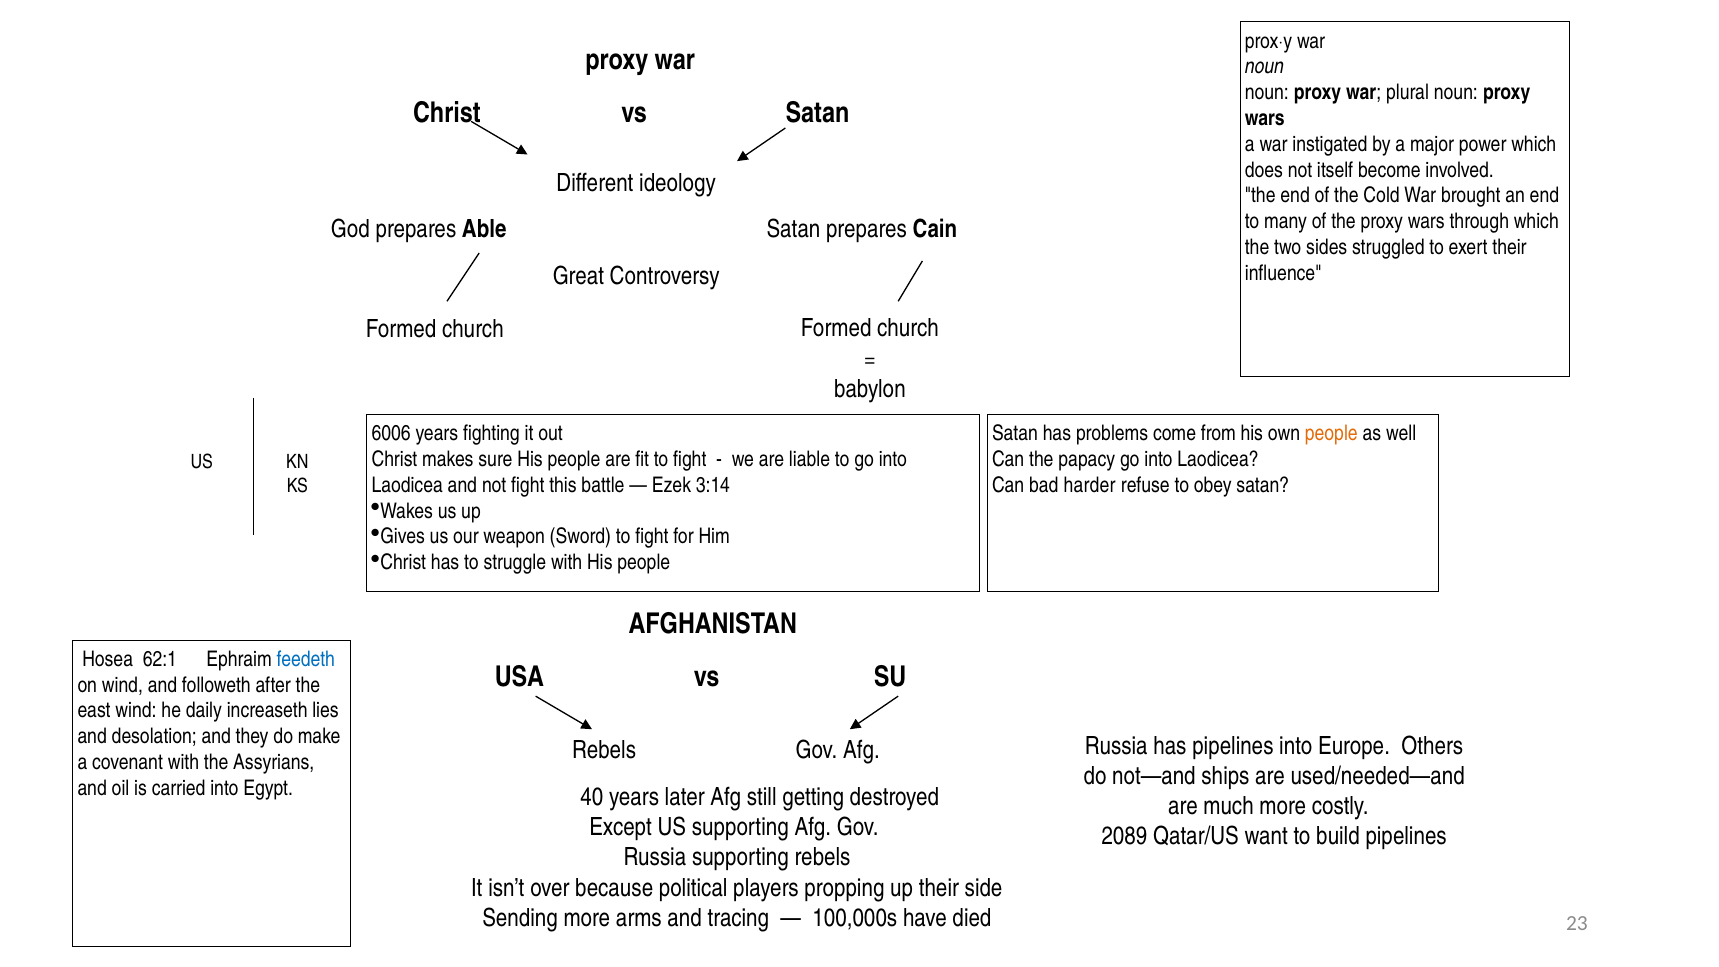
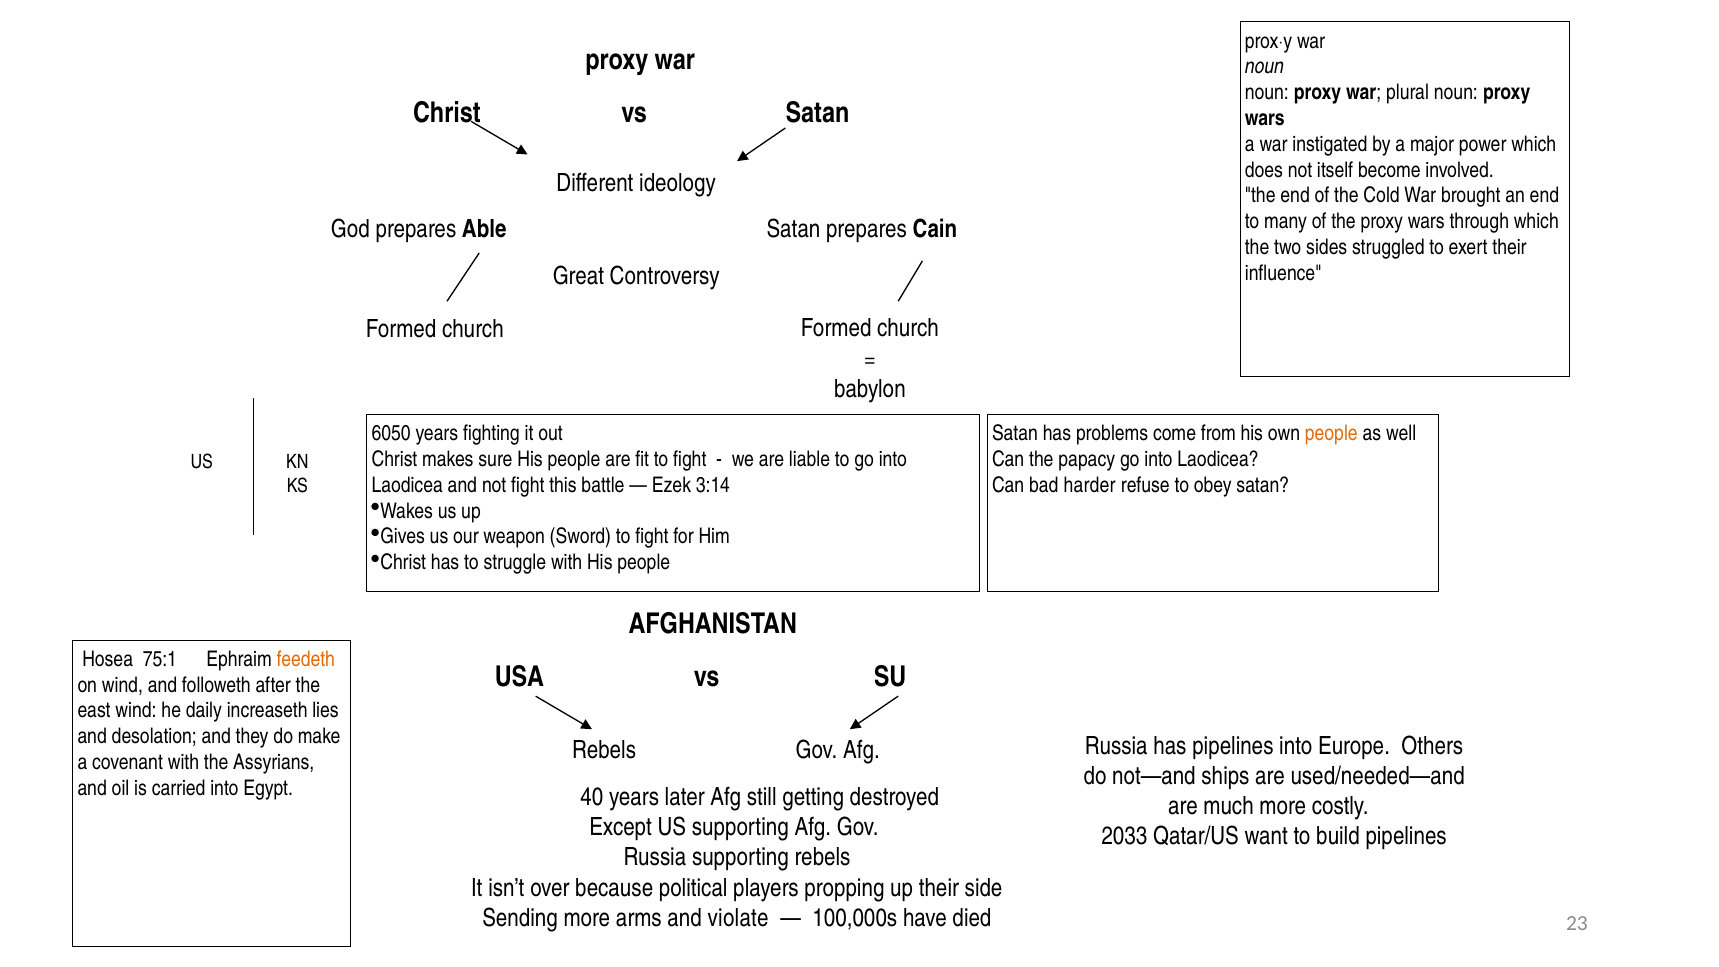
6006: 6006 -> 6050
62:1: 62:1 -> 75:1
feedeth colour: blue -> orange
2089: 2089 -> 2033
tracing: tracing -> violate
